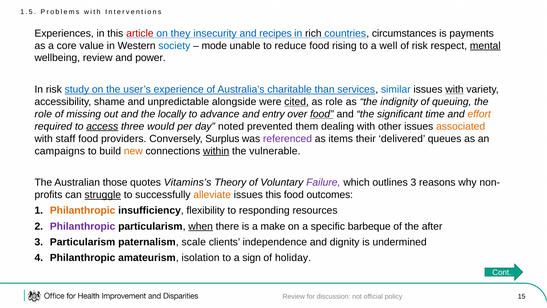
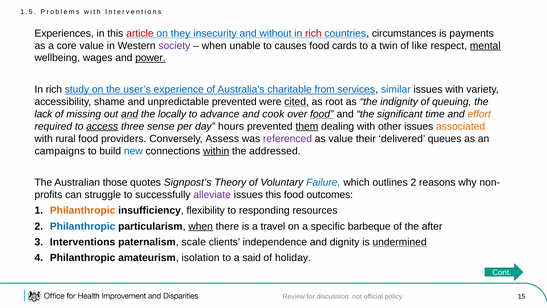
recipes: recipes -> without
rich at (313, 33) colour: black -> red
society colour: blue -> purple
mode at (214, 46): mode -> when
reduce: reduce -> causes
rising: rising -> cards
well: well -> twin
of risk: risk -> like
wellbeing review: review -> wages
power underline: none -> present
risk at (54, 89): risk -> rich
than: than -> from
with at (454, 89) underline: present -> none
unpredictable alongside: alongside -> prevented
as role: role -> root
role at (43, 114): role -> lack
and at (130, 114) underline: none -> present
entry: entry -> cook
would: would -> sense
noted: noted -> hours
them underline: none -> present
staff: staff -> rural
Surplus: Surplus -> Assess
as items: items -> value
new colour: orange -> blue
vulnerable: vulnerable -> addressed
Vitamins’s: Vitamins’s -> Signpost’s
Failure colour: purple -> blue
outlines 3: 3 -> 2
struggle underline: present -> none
alleviate colour: orange -> purple
Philanthropic at (83, 226) colour: purple -> blue
make: make -> travel
Particularism at (83, 242): Particularism -> Interventions
undermined underline: none -> present
sign: sign -> said
